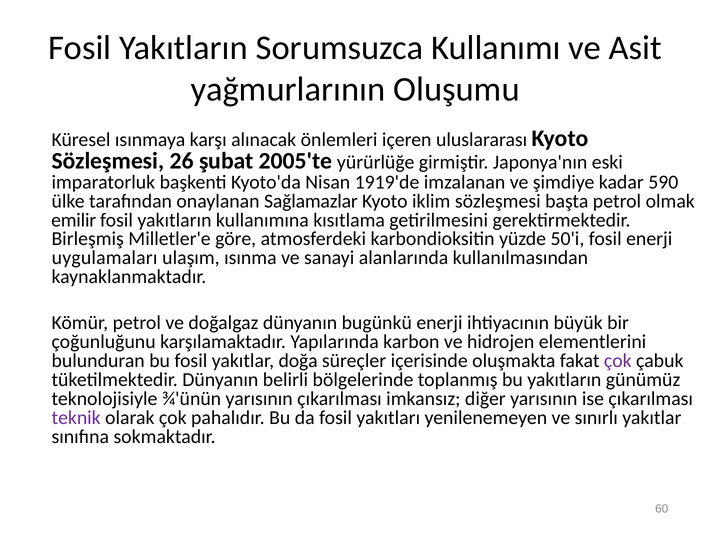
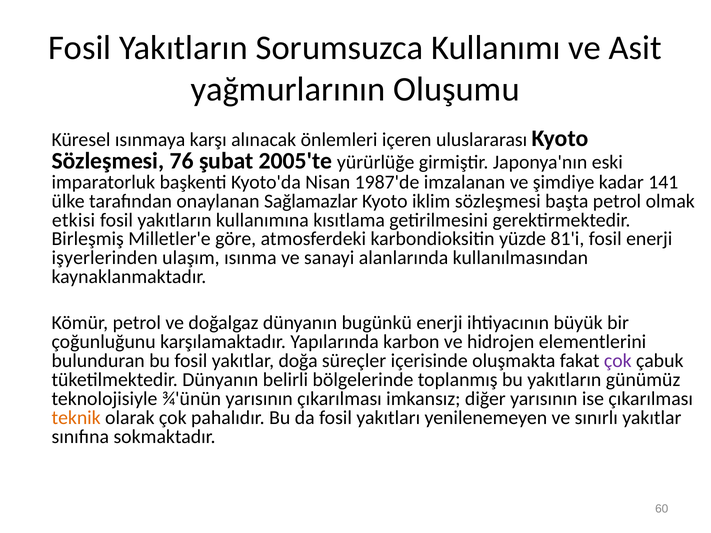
26: 26 -> 76
1919'de: 1919'de -> 1987'de
590: 590 -> 141
emilir: emilir -> etkisi
50'i: 50'i -> 81'i
uygulamaları: uygulamaları -> işyerlerinden
teknik colour: purple -> orange
